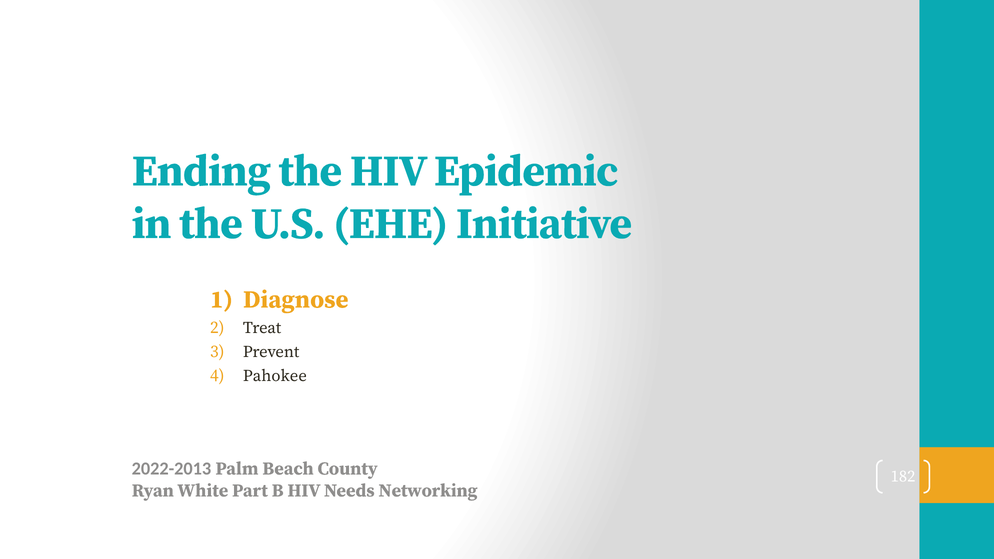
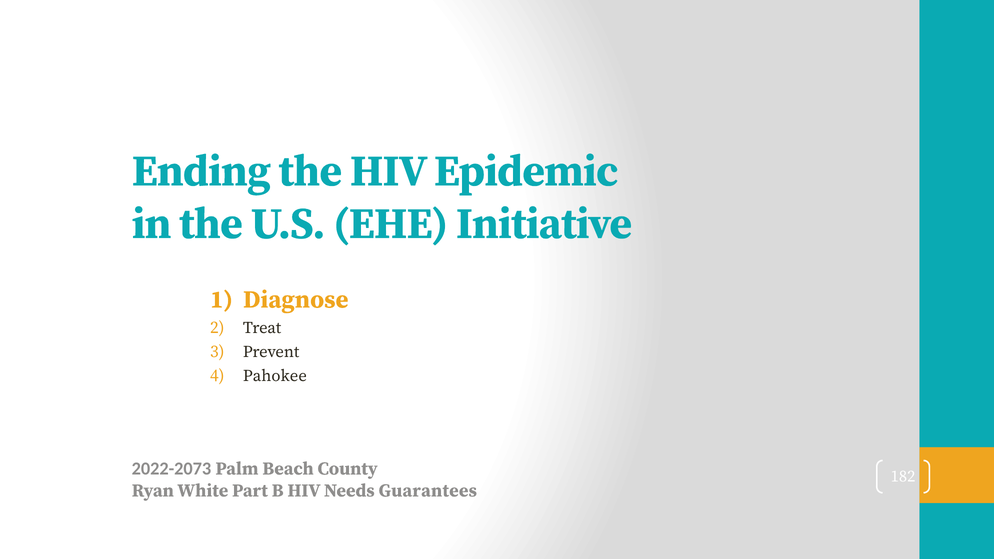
2022-2013: 2022-2013 -> 2022-2073
Networking: Networking -> Guarantees
